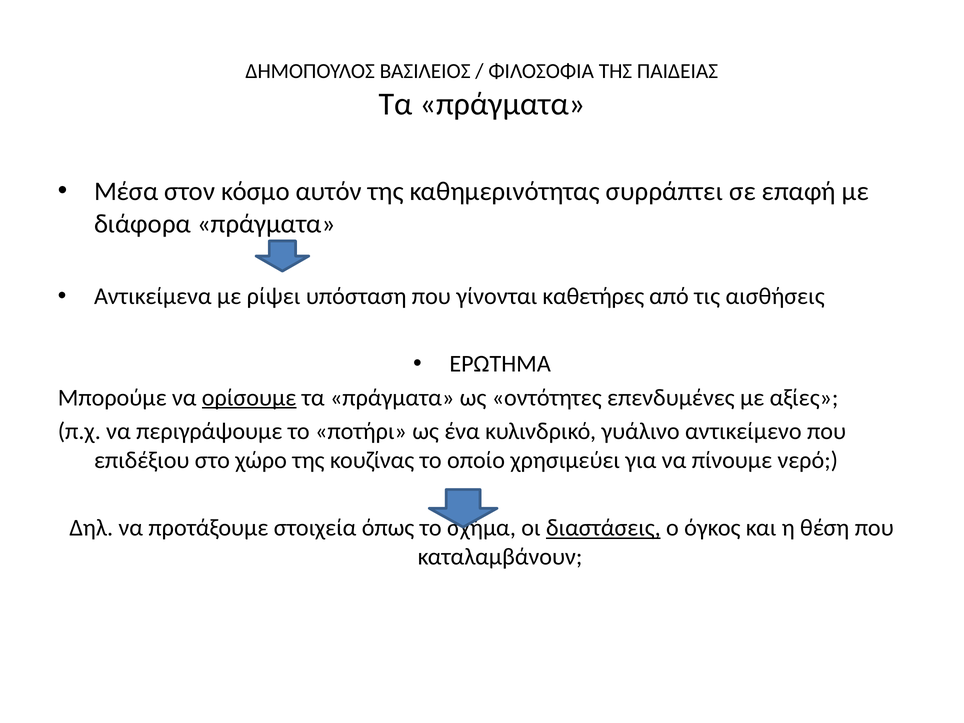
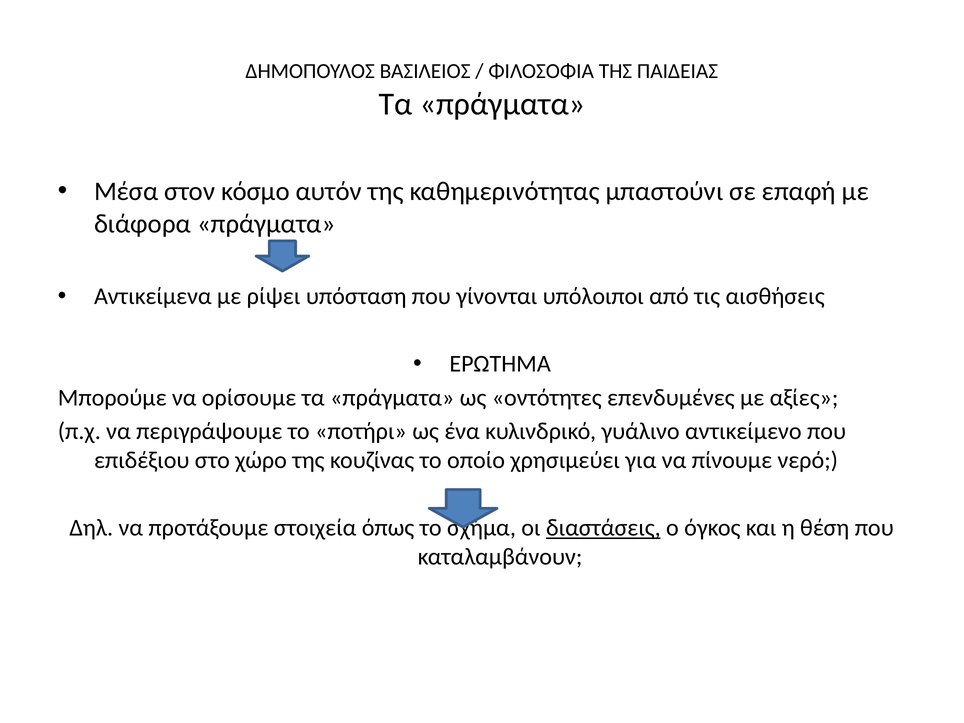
συρράπτει: συρράπτει -> μπαστούνι
καθετήρες: καθετήρες -> υπόλοιποι
ορίσουμε underline: present -> none
